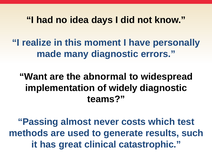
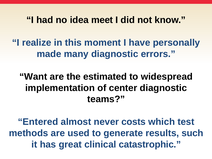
days: days -> meet
abnormal: abnormal -> estimated
widely: widely -> center
Passing: Passing -> Entered
